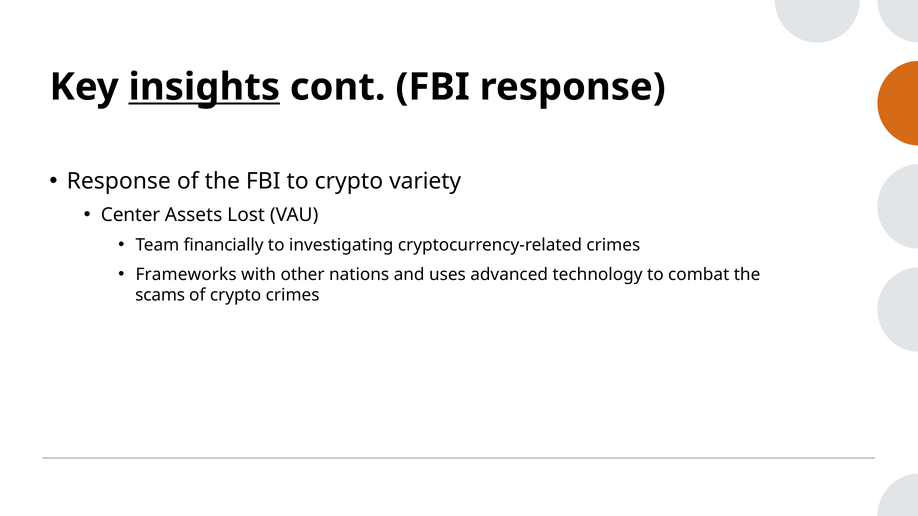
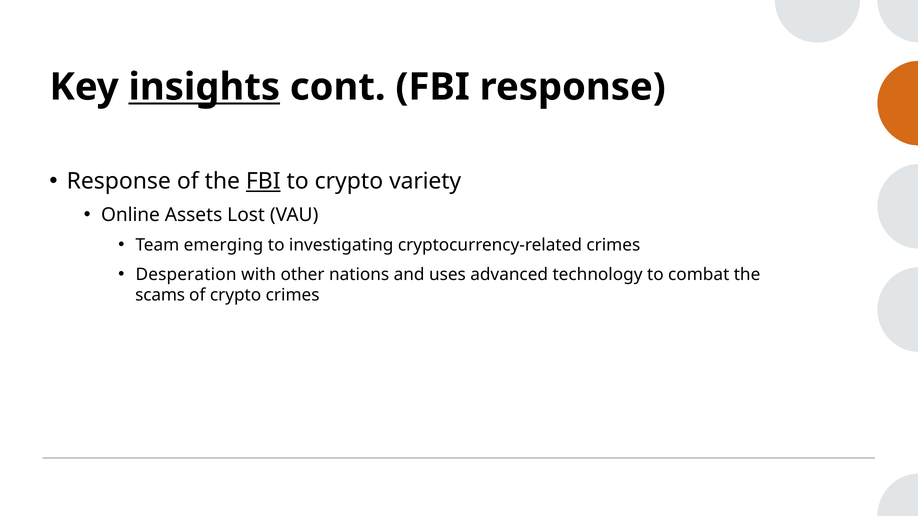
FBI at (263, 181) underline: none -> present
Center: Center -> Online
financially: financially -> emerging
Frameworks: Frameworks -> Desperation
